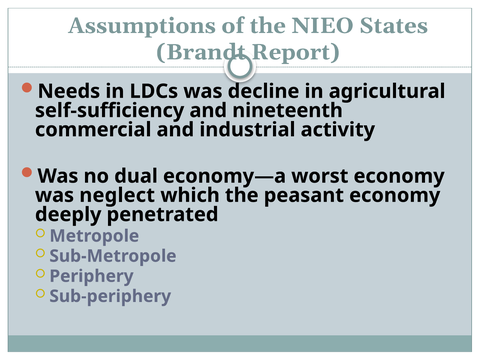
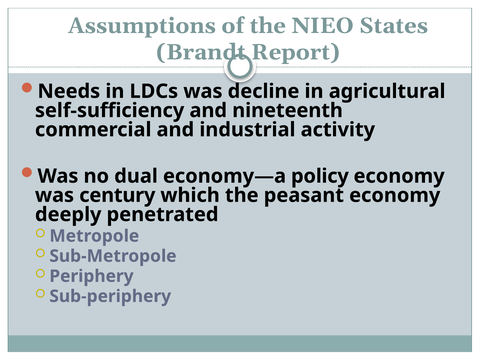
worst: worst -> policy
neglect: neglect -> century
